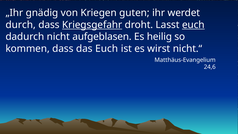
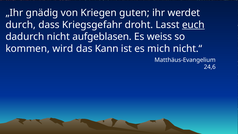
Kriegsgefahr underline: present -> none
heilig: heilig -> weiss
kommen dass: dass -> wird
das Euch: Euch -> Kann
wirst: wirst -> mich
